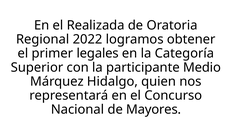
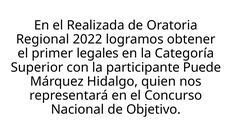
Medio: Medio -> Puede
Mayores: Mayores -> Objetivo
